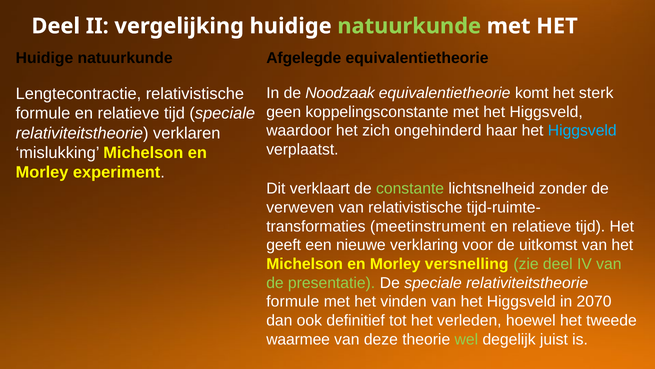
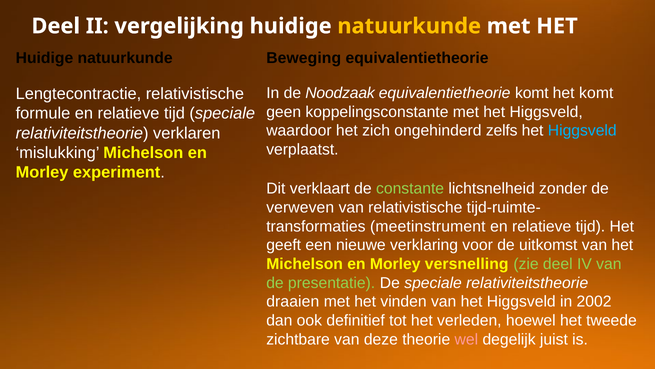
natuurkunde at (409, 26) colour: light green -> yellow
Afgelegde: Afgelegde -> Beweging
het sterk: sterk -> komt
haar: haar -> zelfs
formule at (293, 301): formule -> draaien
2070: 2070 -> 2002
waarmee: waarmee -> zichtbare
wel colour: light green -> pink
